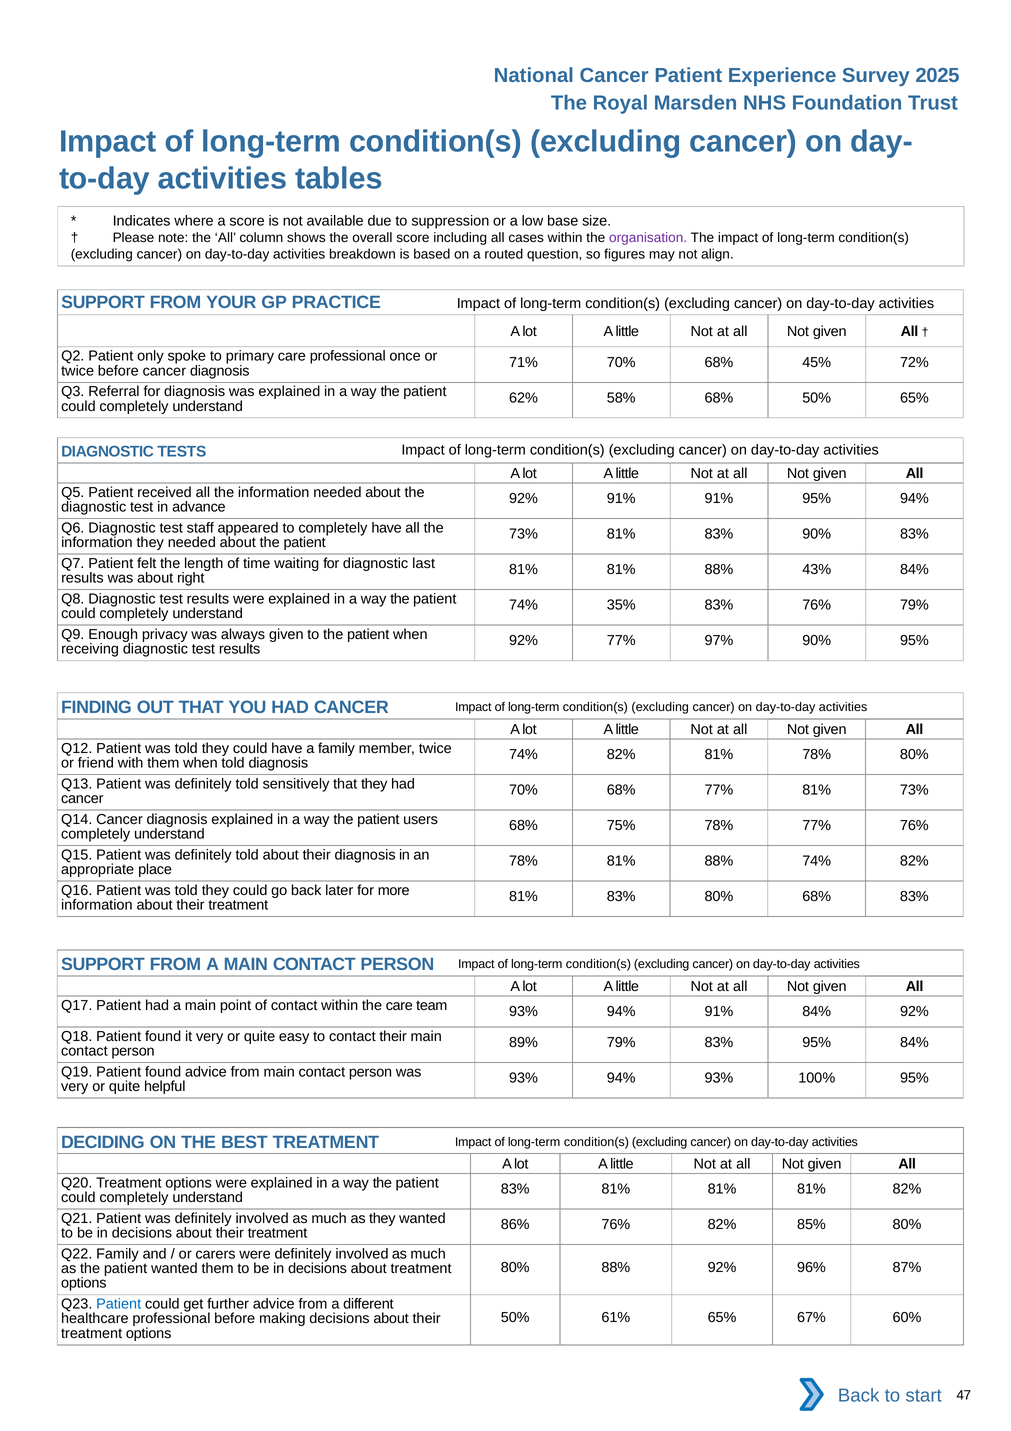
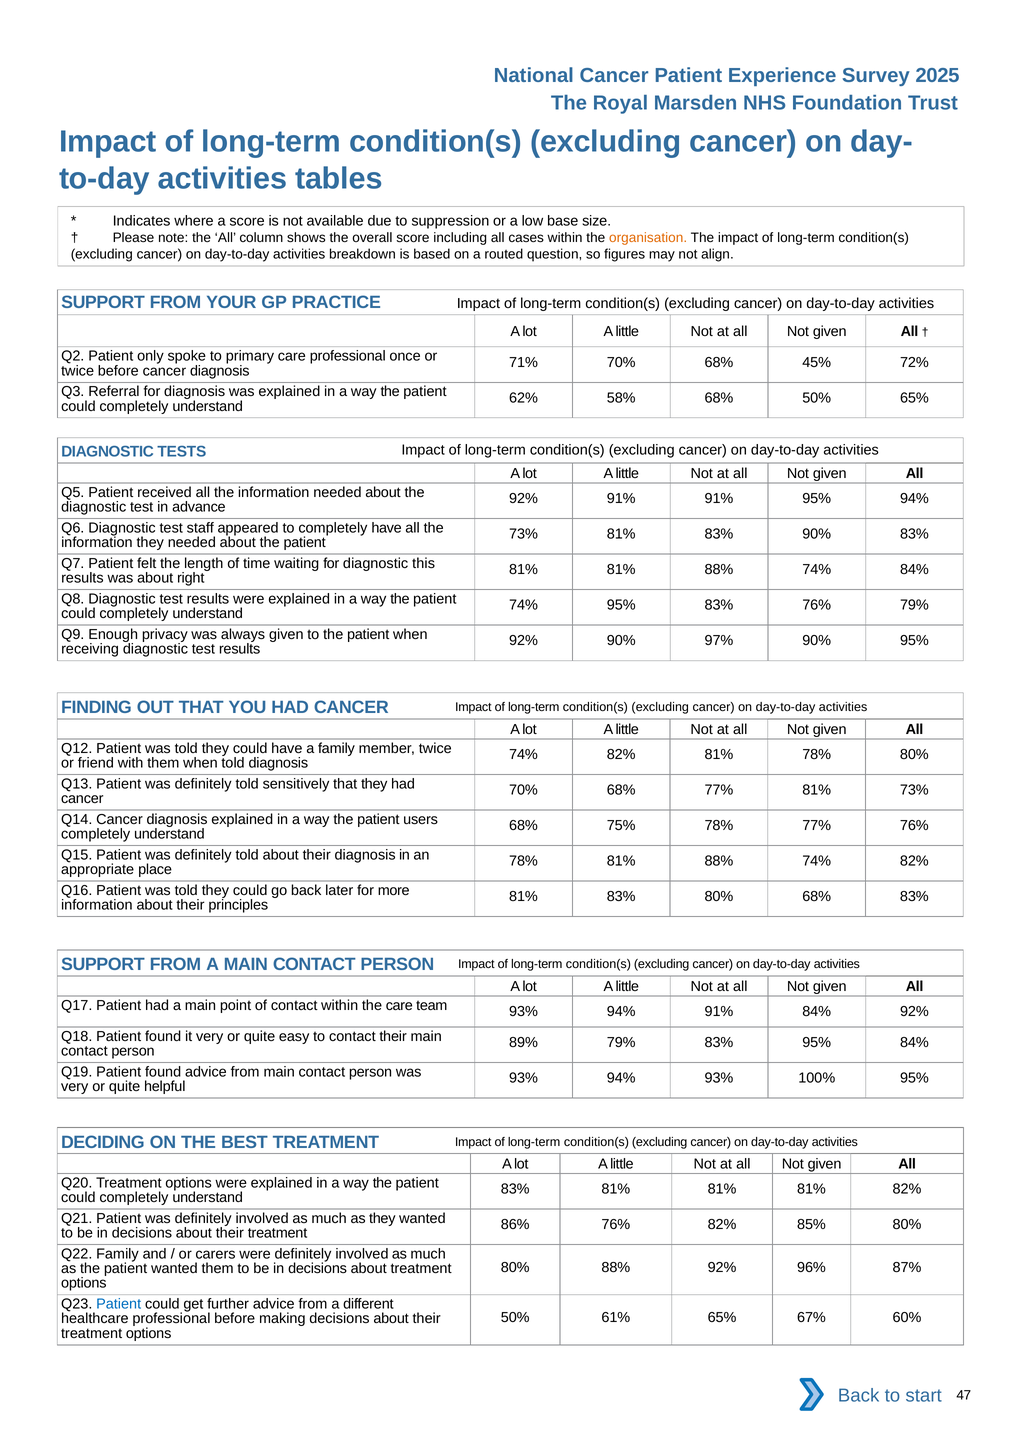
organisation colour: purple -> orange
last: last -> this
81% 81% 88% 43%: 43% -> 74%
74% 35%: 35% -> 95%
92% 77%: 77% -> 90%
information about their treatment: treatment -> principles
